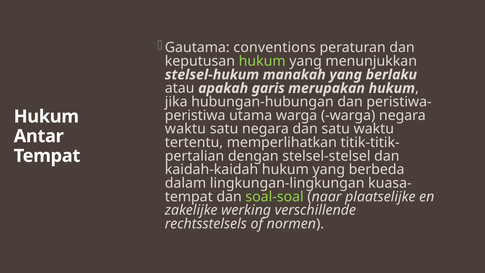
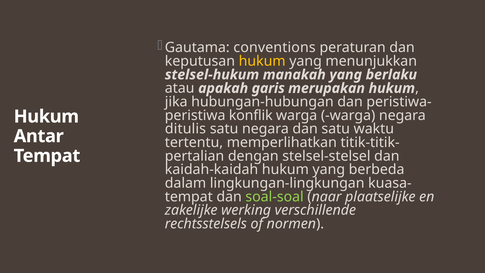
hukum at (262, 61) colour: light green -> yellow
utama: utama -> konflik
waktu at (185, 129): waktu -> ditulis
